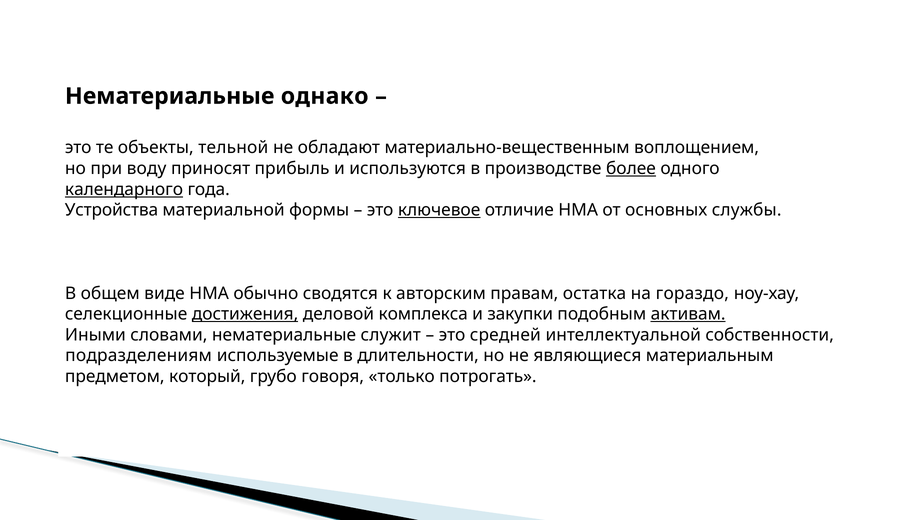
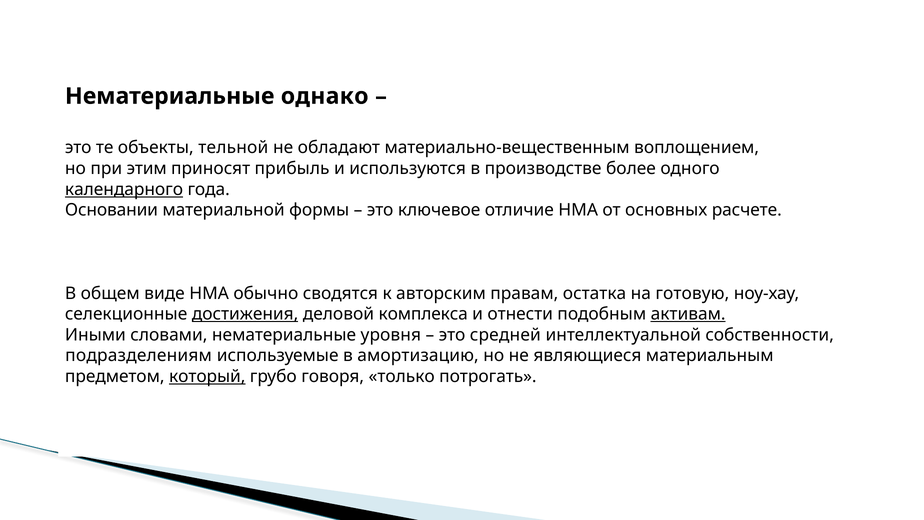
воду: воду -> этим
более underline: present -> none
Устройства: Устройства -> Основании
ключевое underline: present -> none
службы: службы -> расчете
гораздо: гораздо -> готовую
закупки: закупки -> отнести
служит: служит -> уровня
длительности: длительности -> амортизацию
который underline: none -> present
